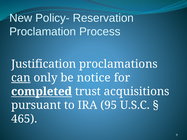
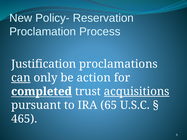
notice: notice -> action
acquisitions underline: none -> present
95: 95 -> 65
